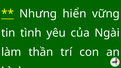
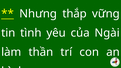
hiển: hiển -> thắp
